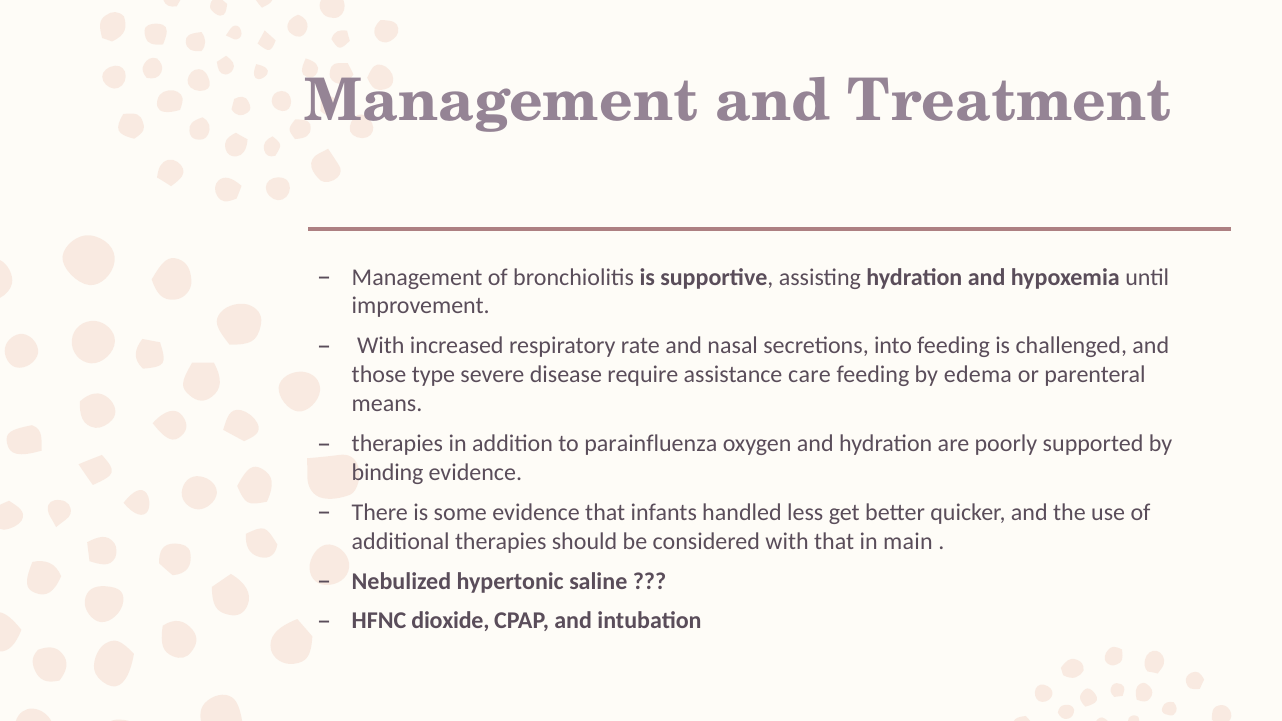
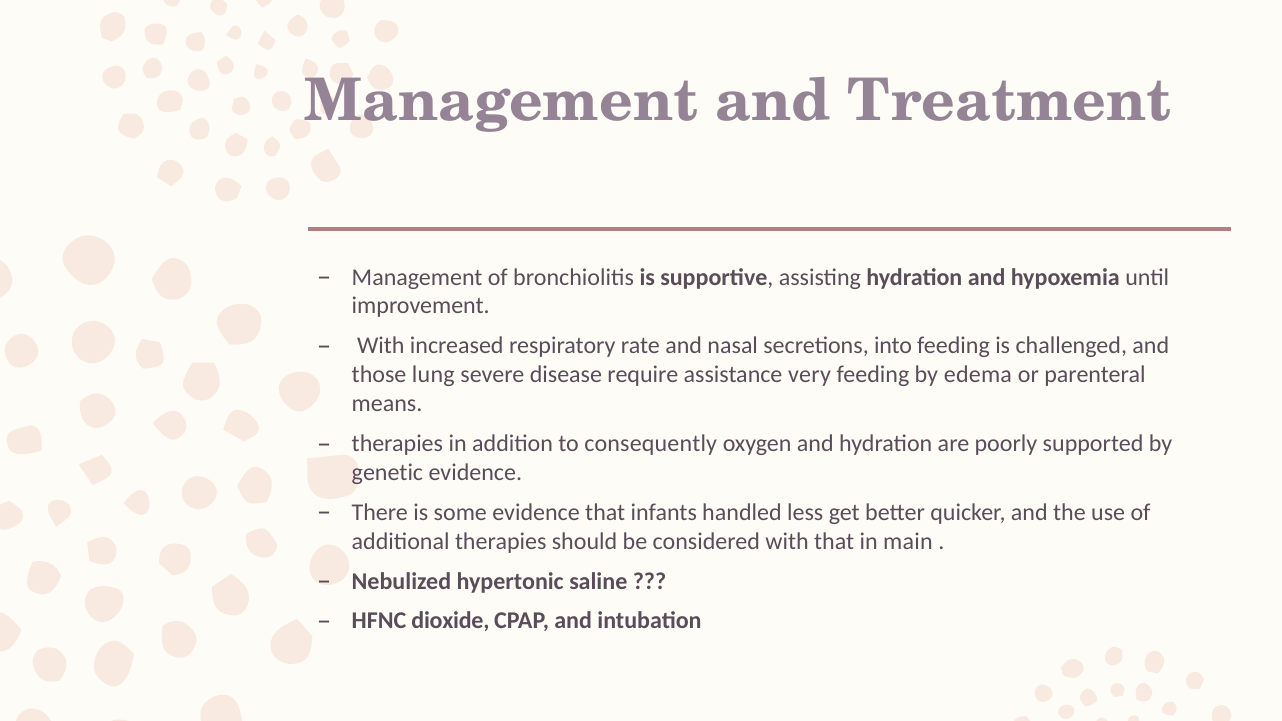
type: type -> lung
care: care -> very
parainfluenza: parainfluenza -> consequently
binding: binding -> genetic
